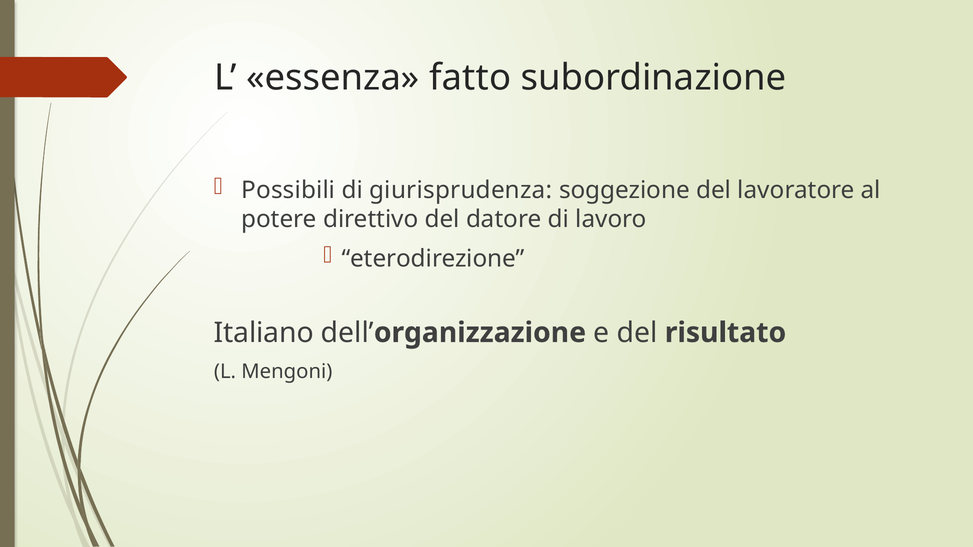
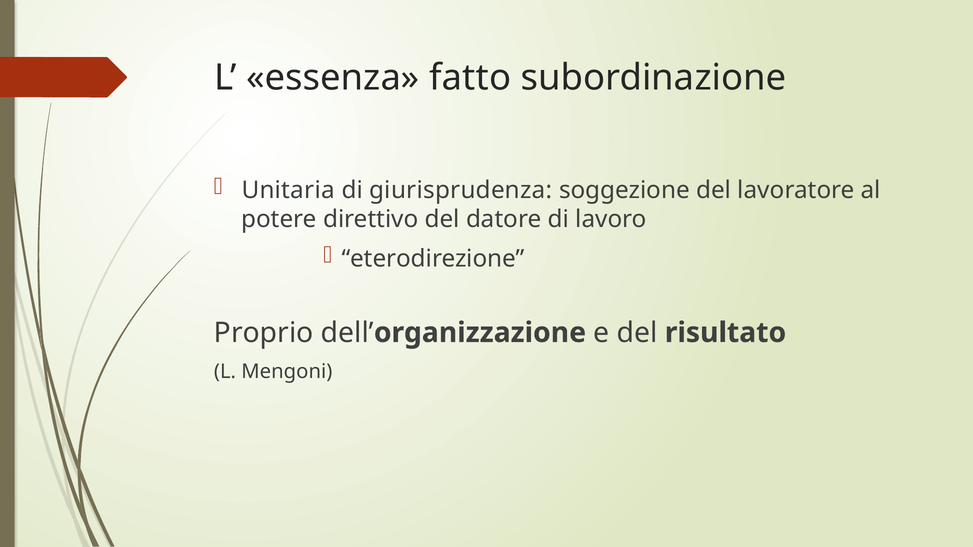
Possibili: Possibili -> Unitaria
Italiano: Italiano -> Proprio
